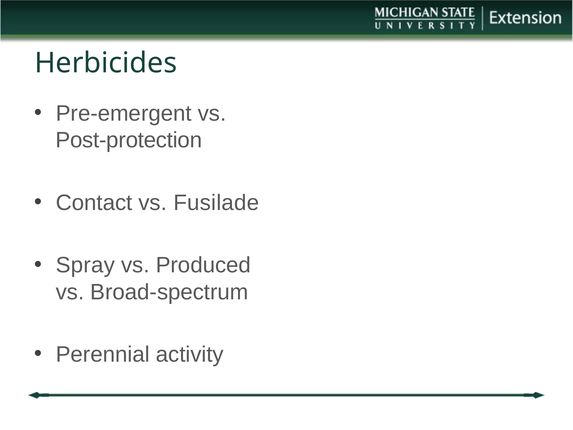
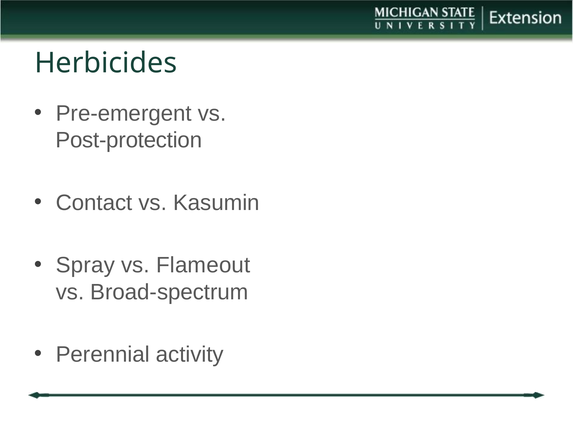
Fusilade: Fusilade -> Kasumin
Produced: Produced -> Flameout
